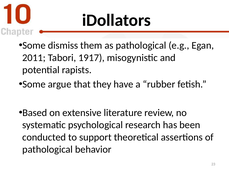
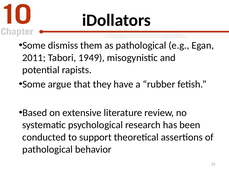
1917: 1917 -> 1949
